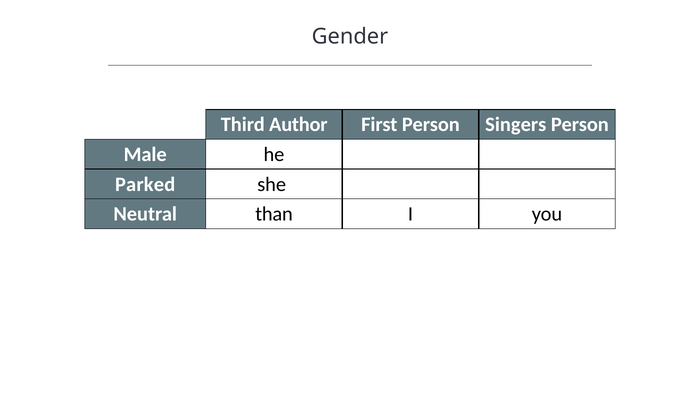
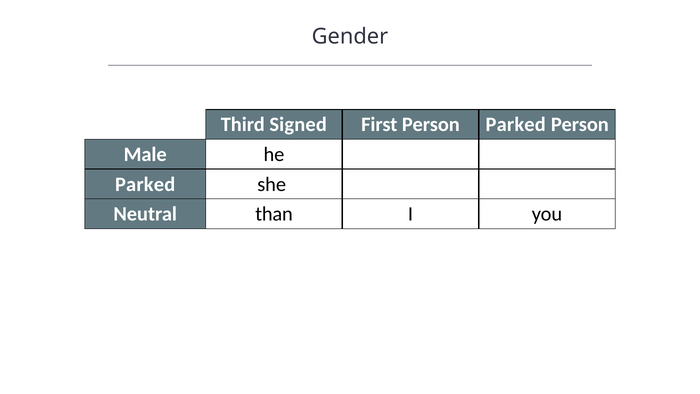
Author: Author -> Signed
Person Singers: Singers -> Parked
